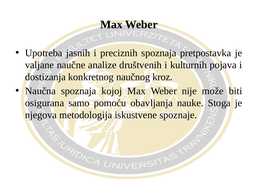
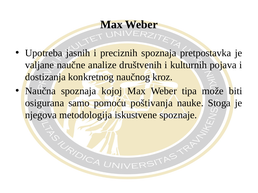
nije: nije -> tipa
obavljanja: obavljanja -> poštivanja
